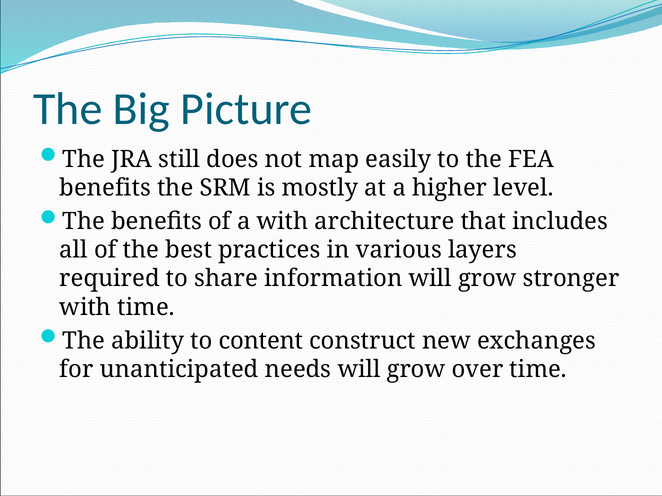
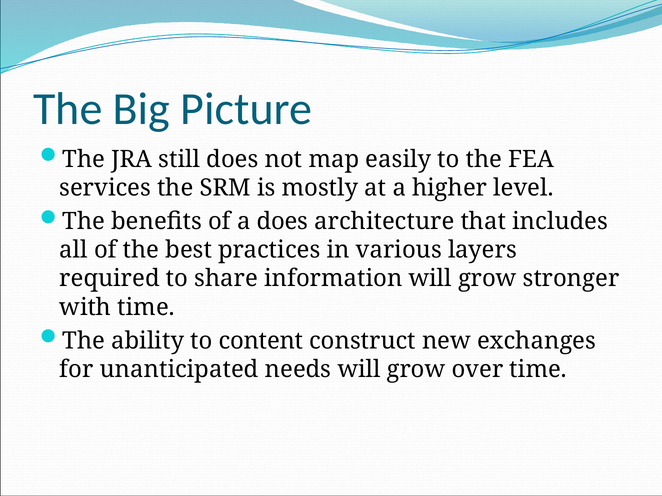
benefits at (105, 188): benefits -> services
a with: with -> does
